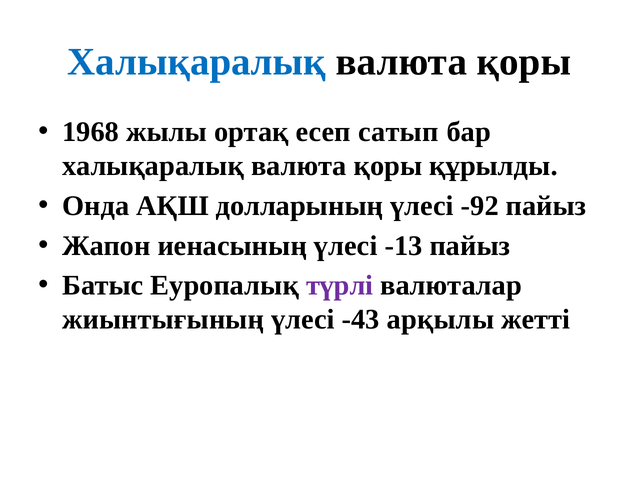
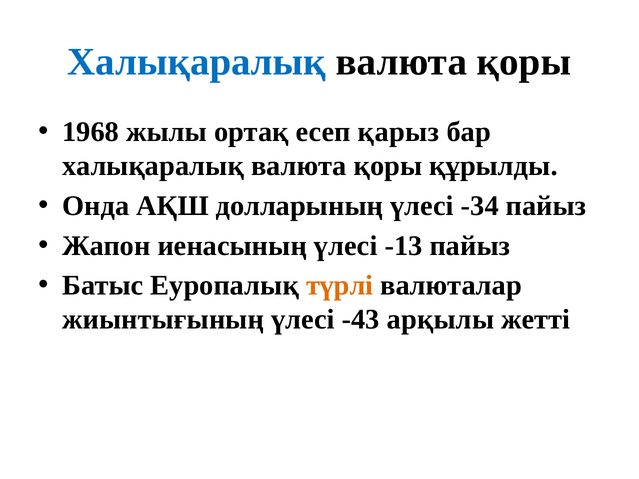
сатып: сатып -> қарыз
-92: -92 -> -34
түрлі colour: purple -> orange
